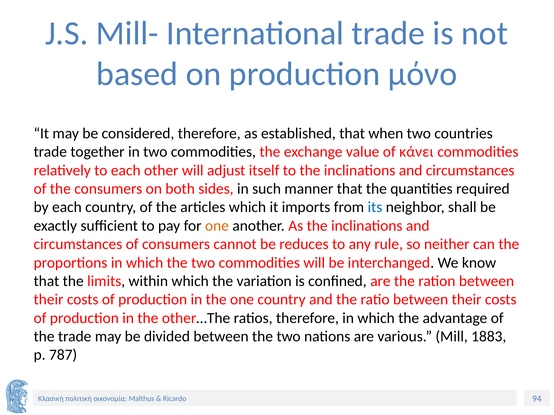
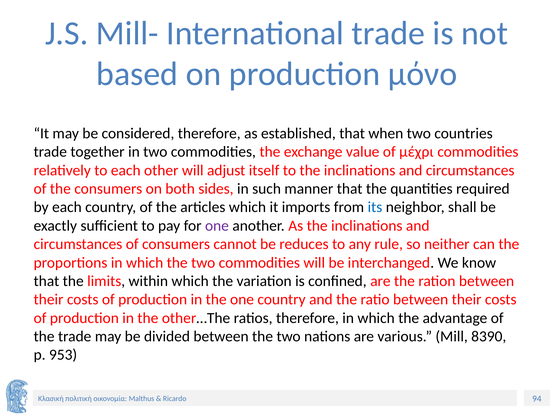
κάνει: κάνει -> μέχρι
one at (217, 226) colour: orange -> purple
1883: 1883 -> 8390
787: 787 -> 953
